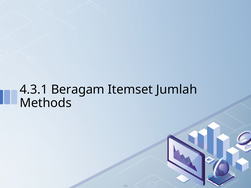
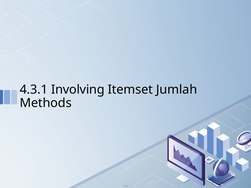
Beragam: Beragam -> Involving
